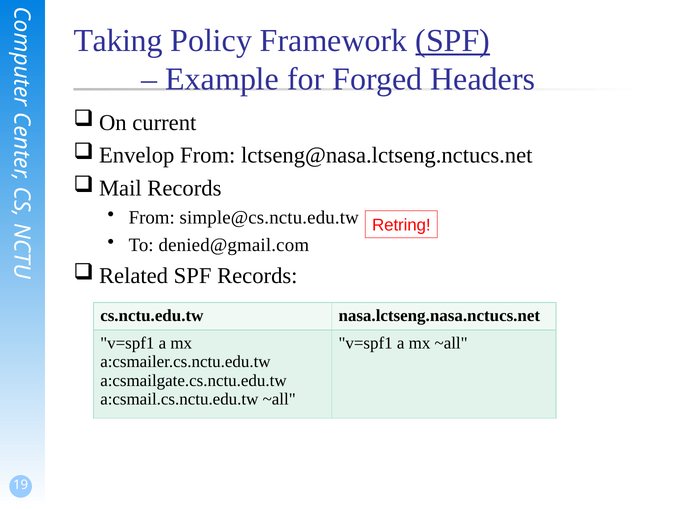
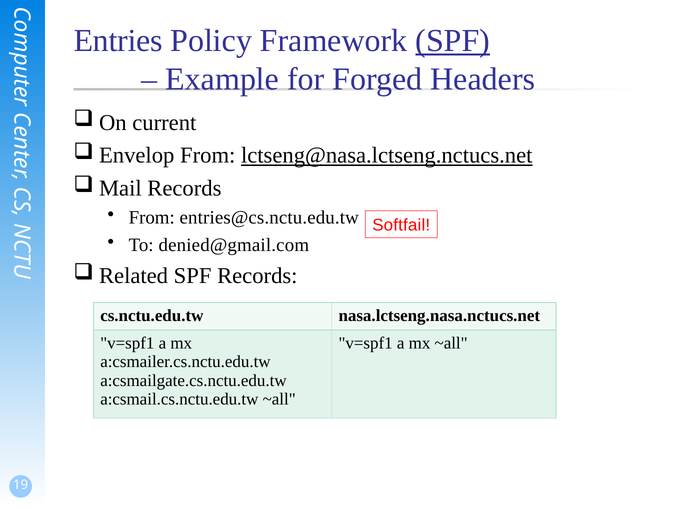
Taking: Taking -> Entries
lctseng@nasa.lctseng.nctucs.net underline: none -> present
simple@cs.nctu.edu.tw: simple@cs.nctu.edu.tw -> entries@cs.nctu.edu.tw
Retring: Retring -> Softfail
